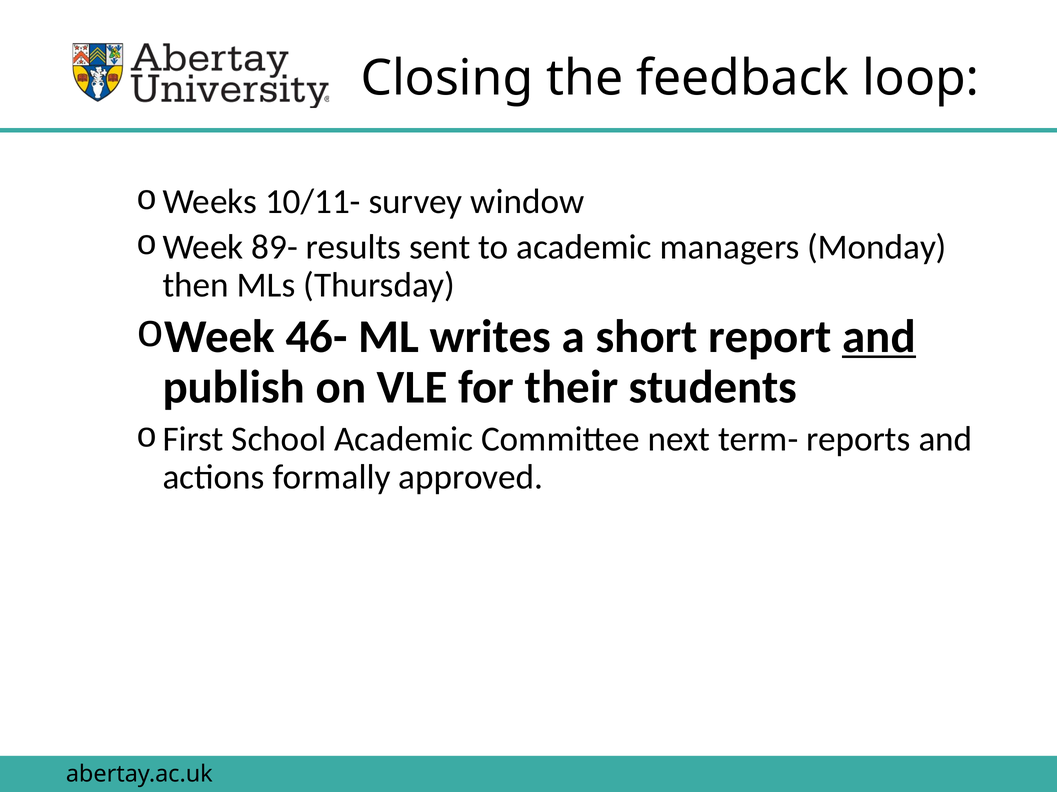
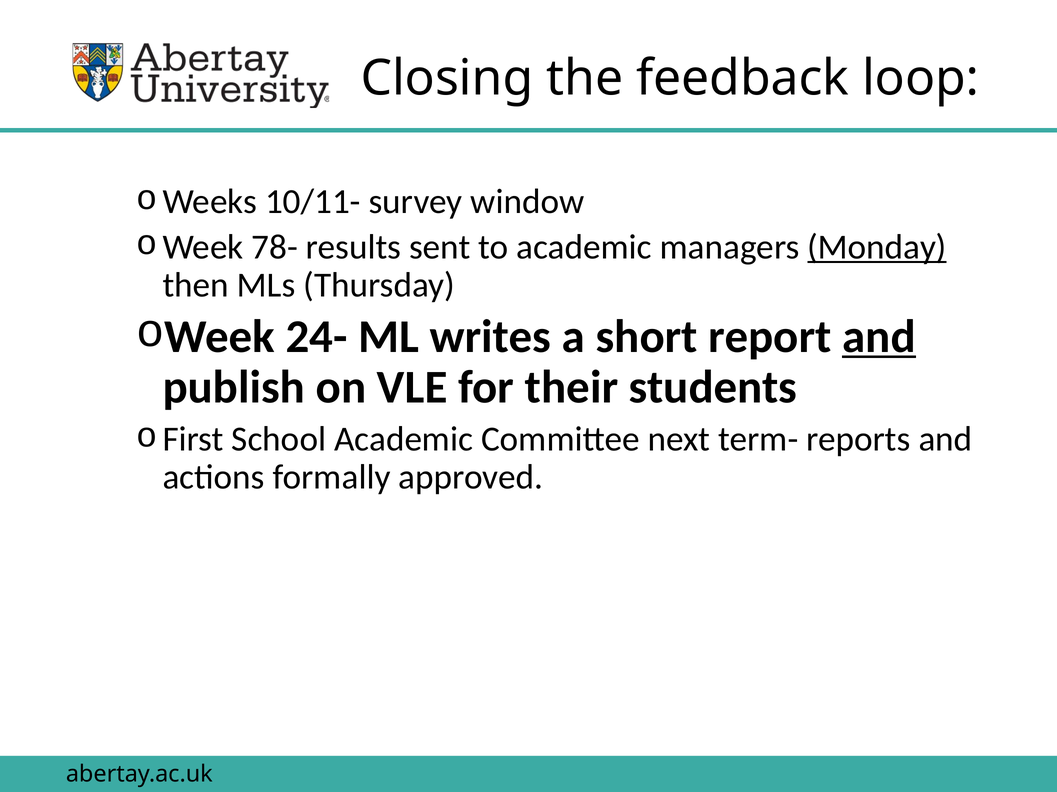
89-: 89- -> 78-
Monday underline: none -> present
46-: 46- -> 24-
